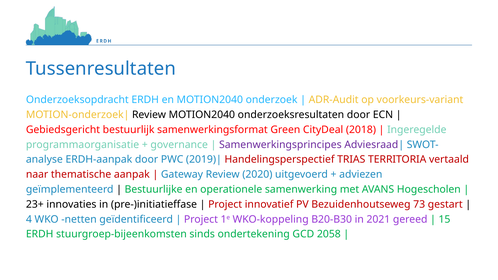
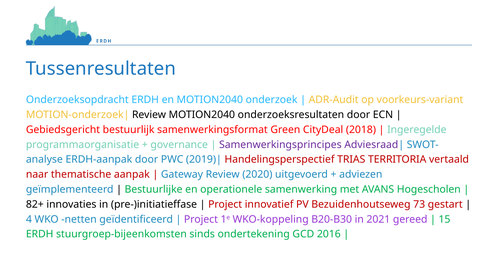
23+: 23+ -> 82+
2058: 2058 -> 2016
